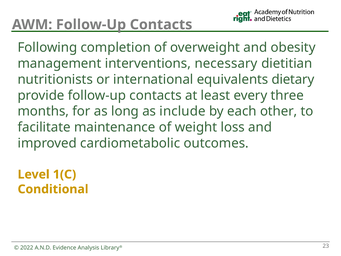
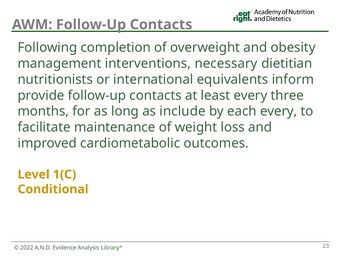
dietary: dietary -> inform
each other: other -> every
